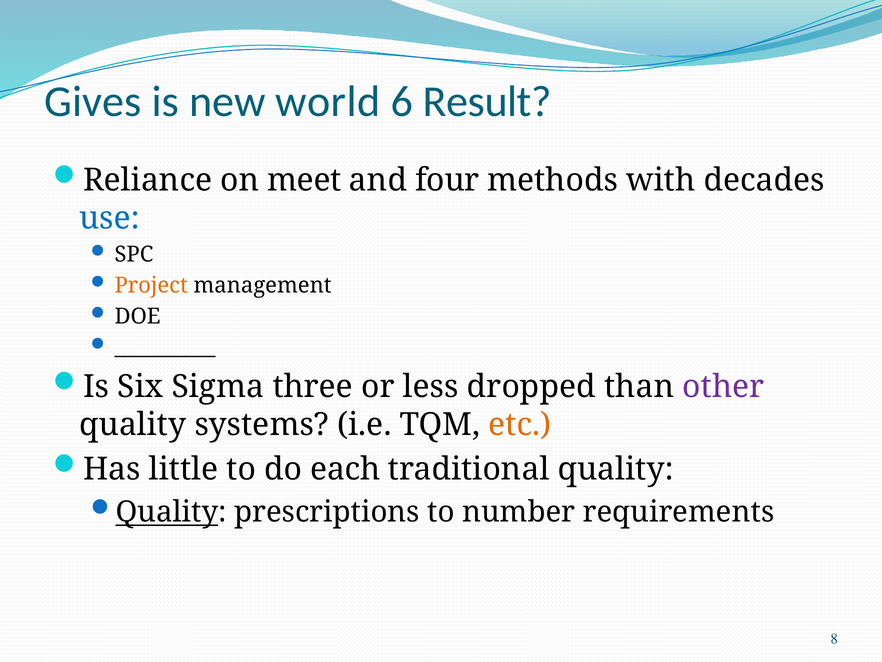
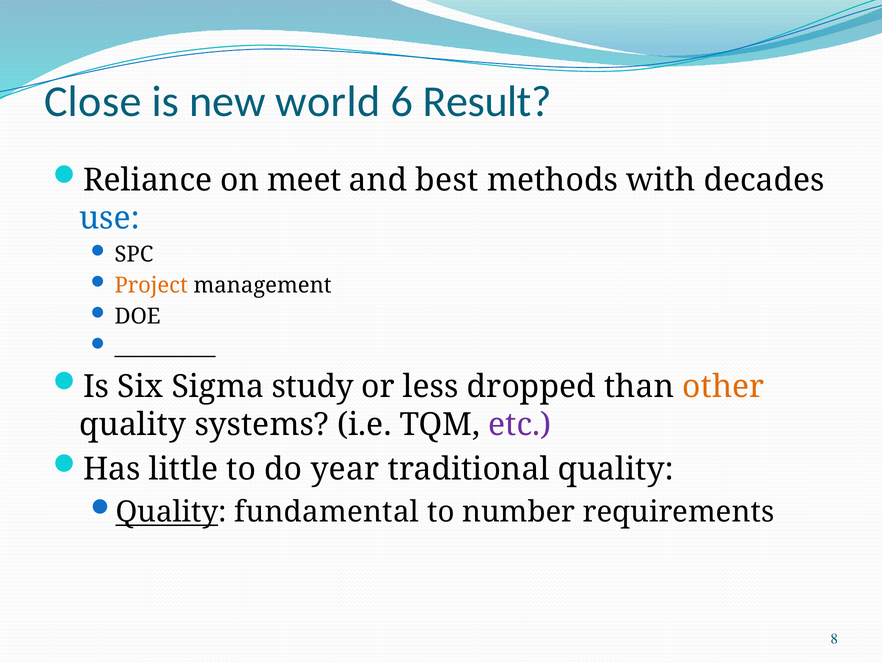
Gives: Gives -> Close
four: four -> best
three: three -> study
other colour: purple -> orange
etc colour: orange -> purple
each: each -> year
prescriptions: prescriptions -> fundamental
